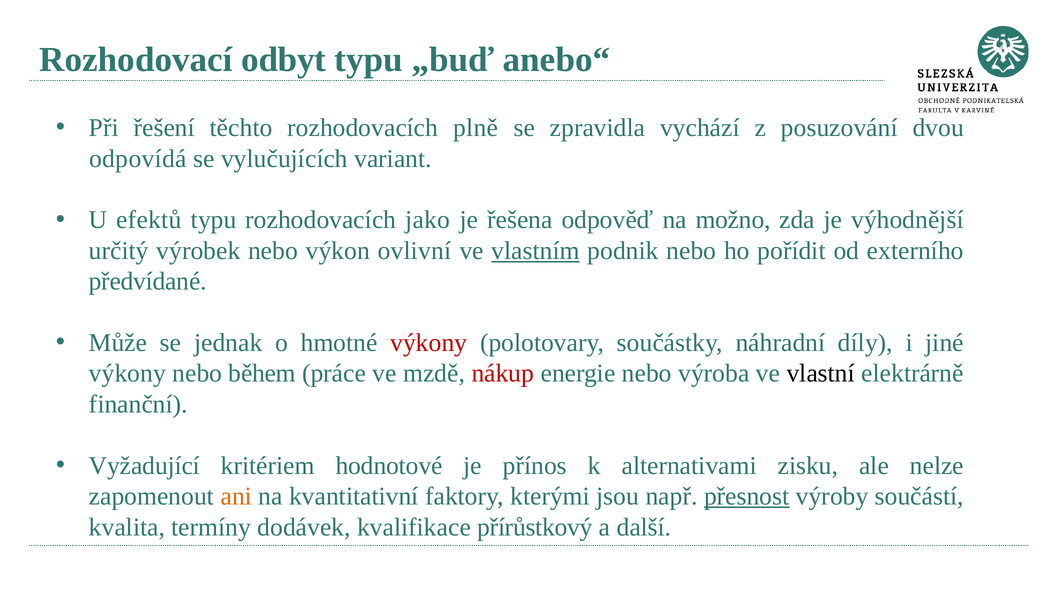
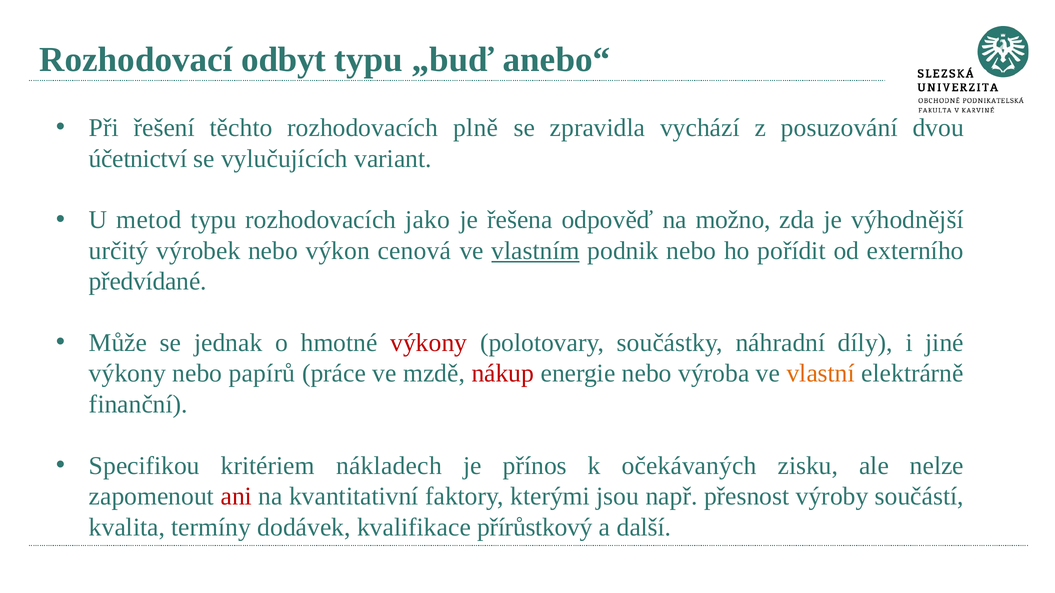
odpovídá: odpovídá -> účetnictví
efektů: efektů -> metod
ovlivní: ovlivní -> cenová
během: během -> papírů
vlastní colour: black -> orange
Vyžadující: Vyžadující -> Specifikou
hodnotové: hodnotové -> nákladech
alternativami: alternativami -> očekávaných
ani colour: orange -> red
přesnost underline: present -> none
